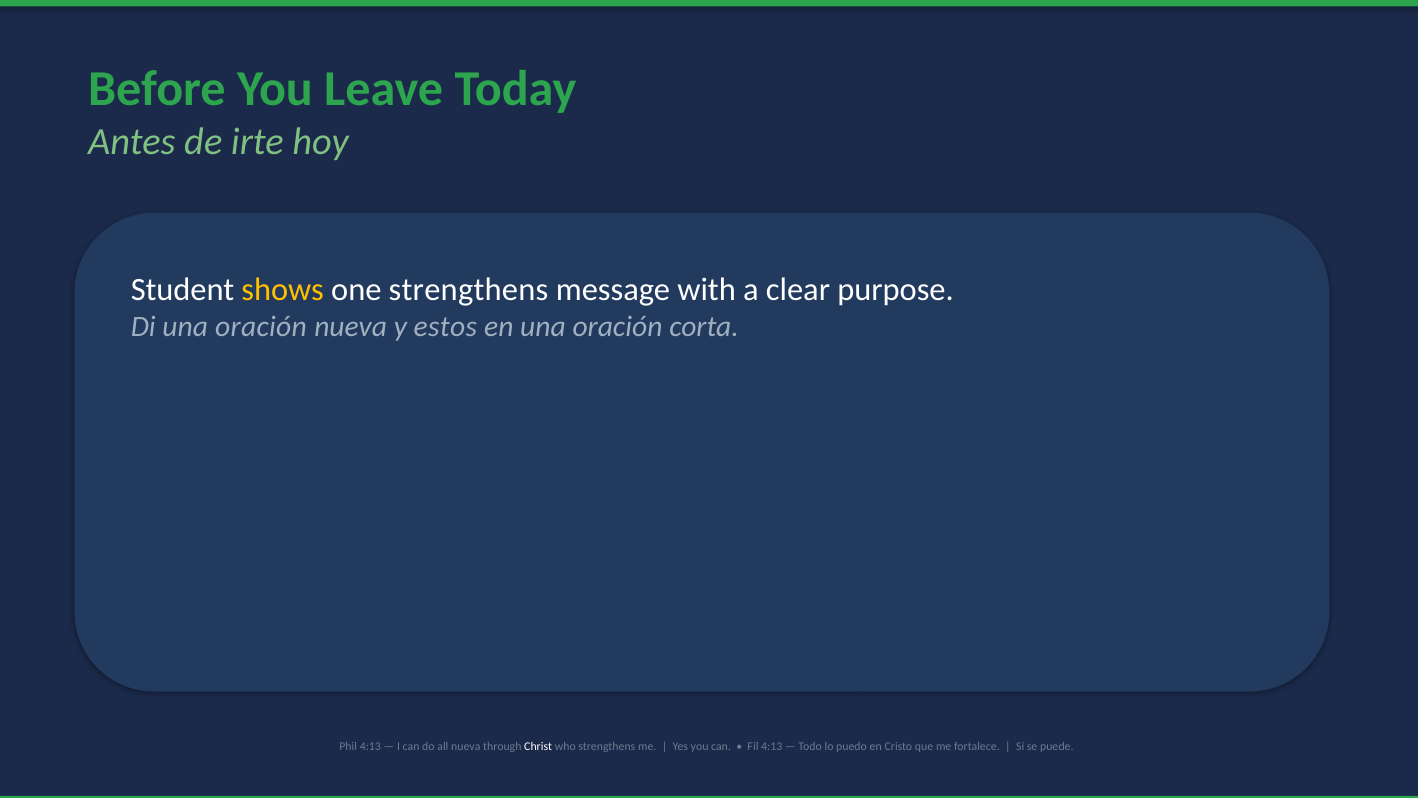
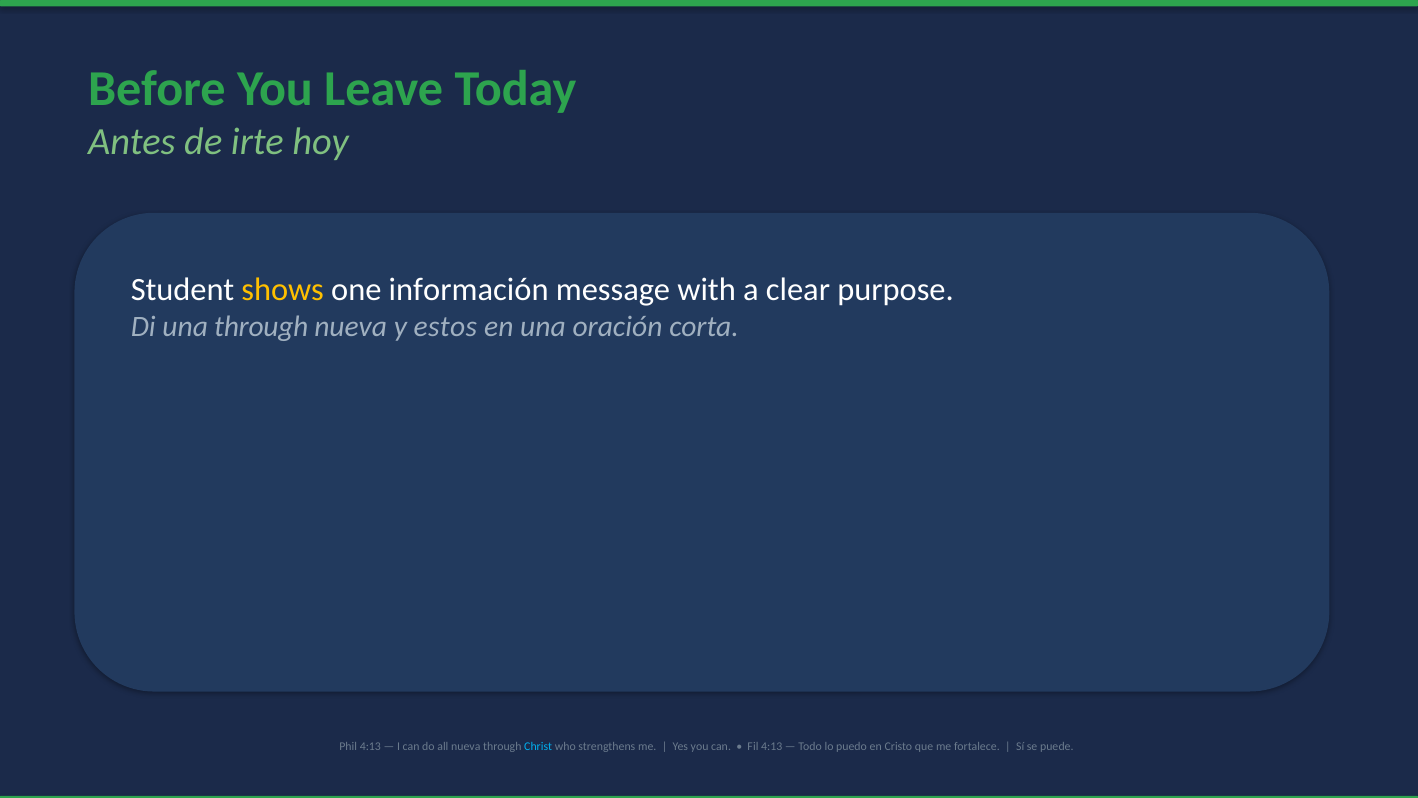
one strengthens: strengthens -> información
Di una oración: oración -> through
Christ colour: white -> light blue
